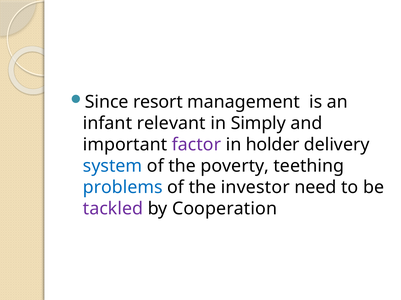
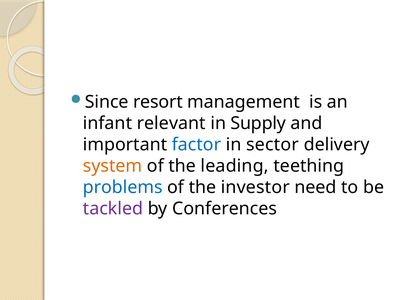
Simply: Simply -> Supply
factor colour: purple -> blue
holder: holder -> sector
system colour: blue -> orange
poverty: poverty -> leading
Cooperation: Cooperation -> Conferences
